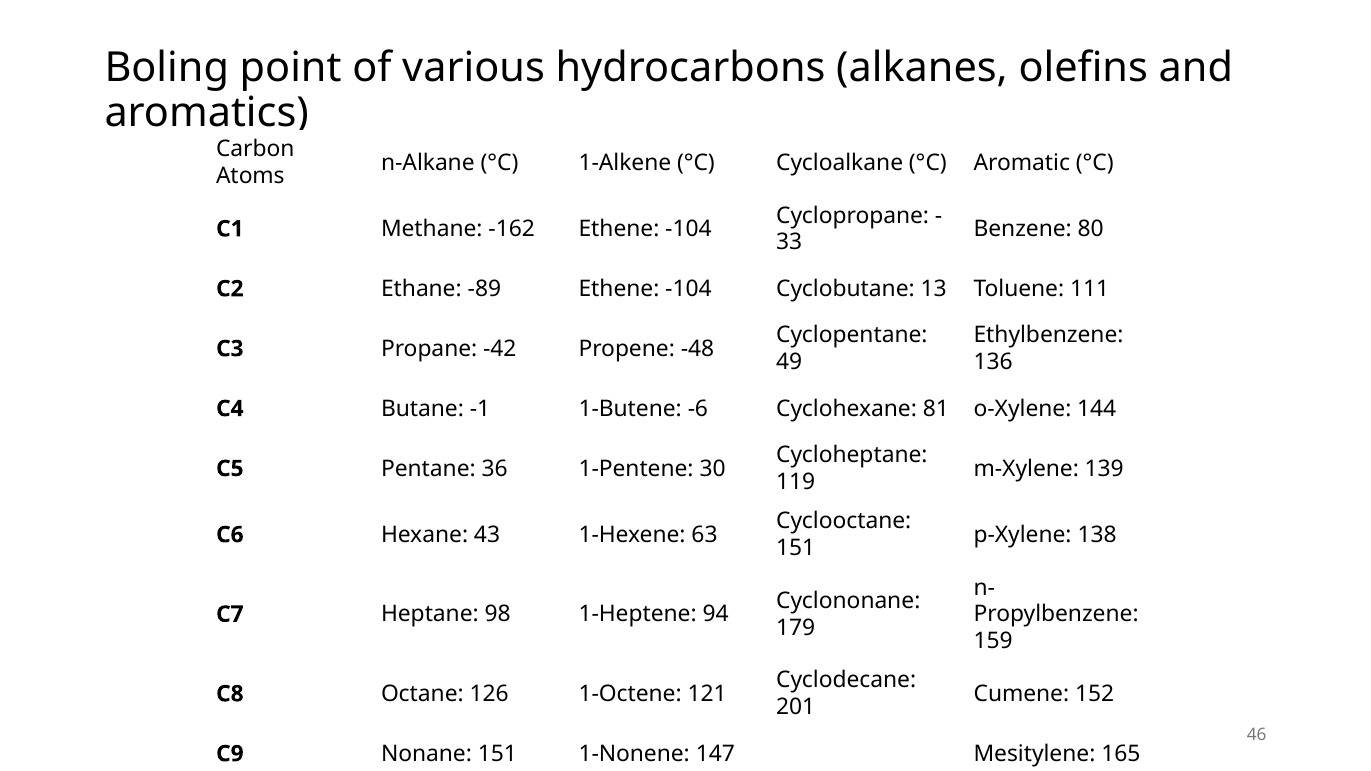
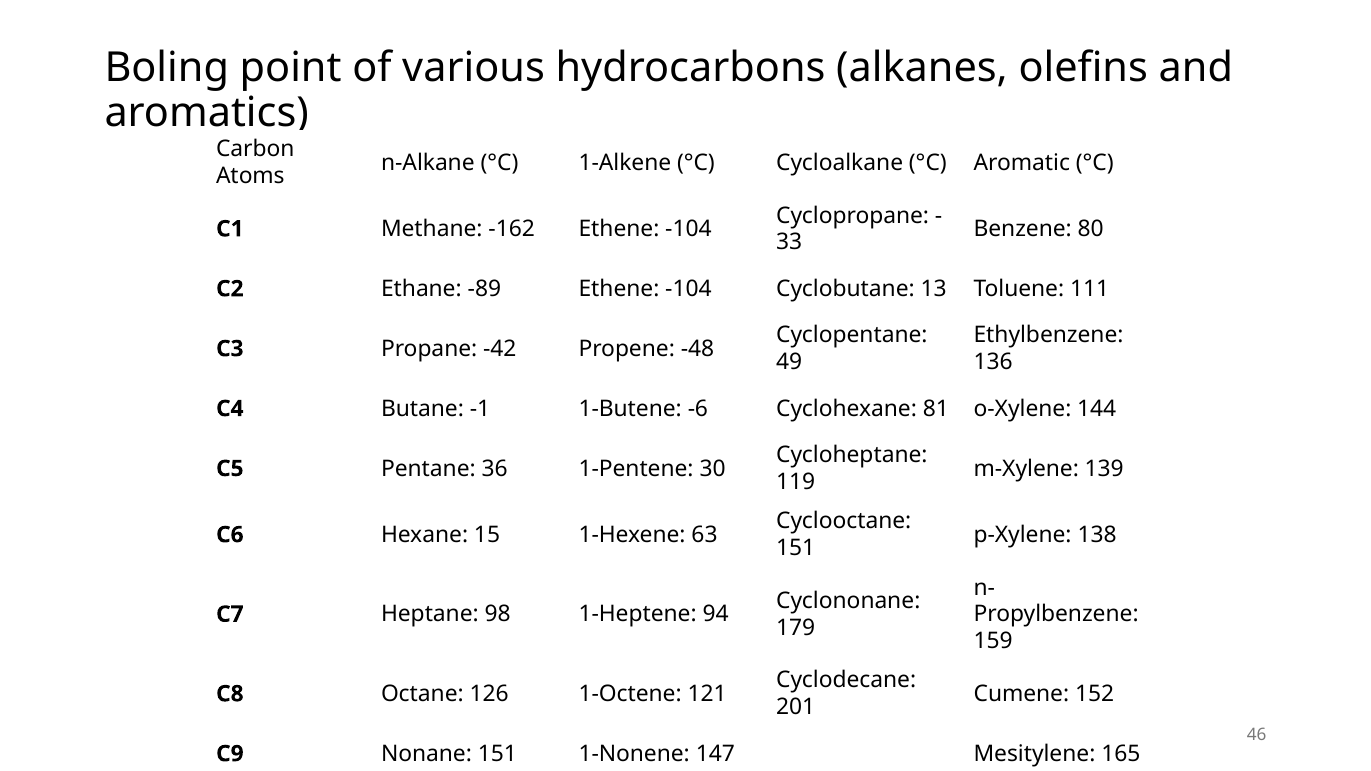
43: 43 -> 15
